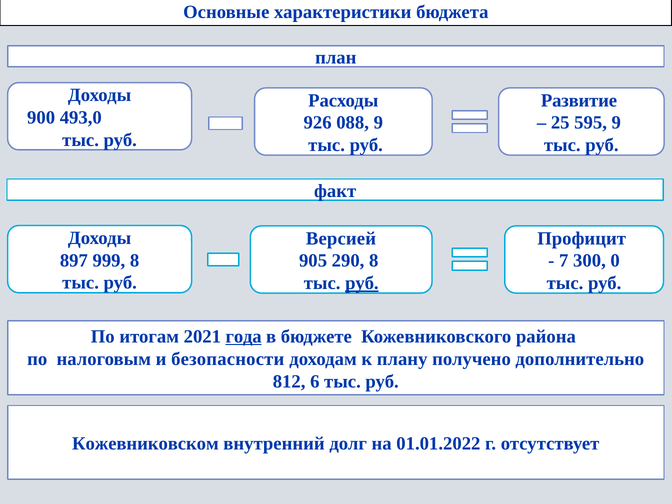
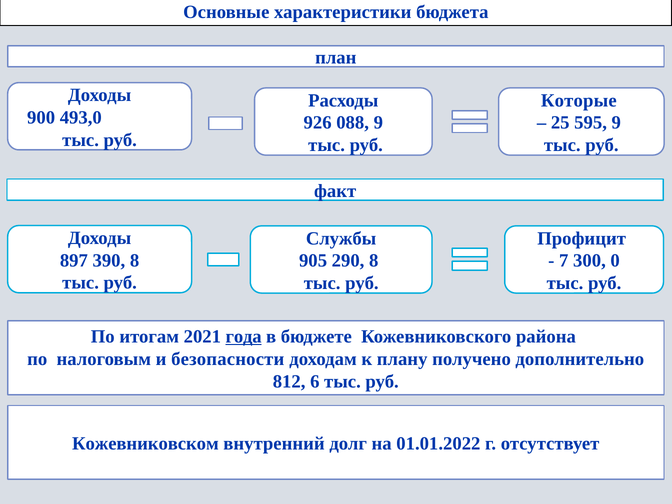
Развитие: Развитие -> Которые
Версией: Версией -> Службы
999: 999 -> 390
руб at (362, 283) underline: present -> none
